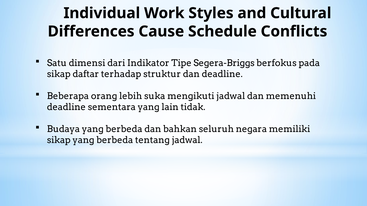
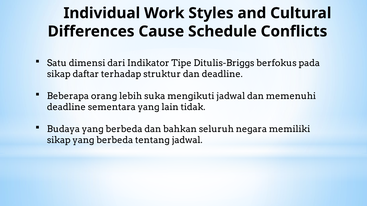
Segera-Briggs: Segera-Briggs -> Ditulis-Briggs
